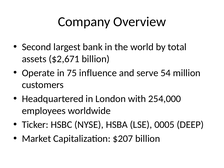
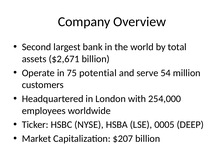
influence: influence -> potential
